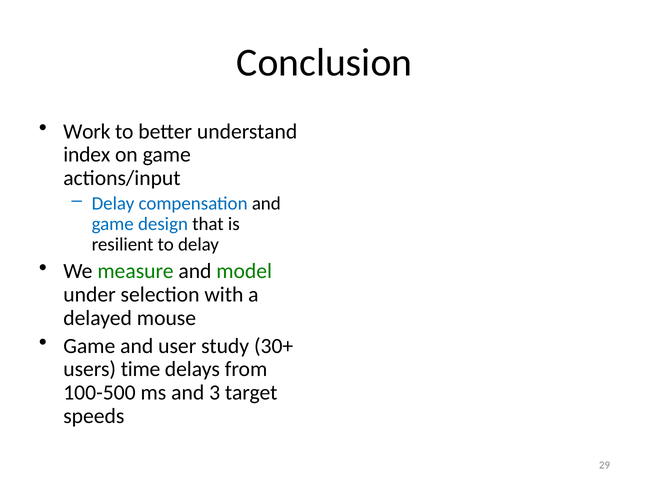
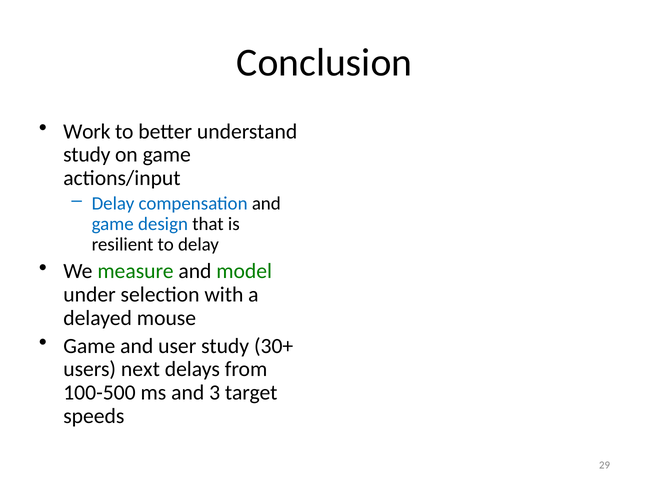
index at (87, 155): index -> study
users time: time -> next
